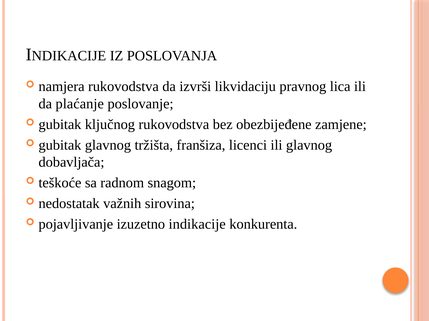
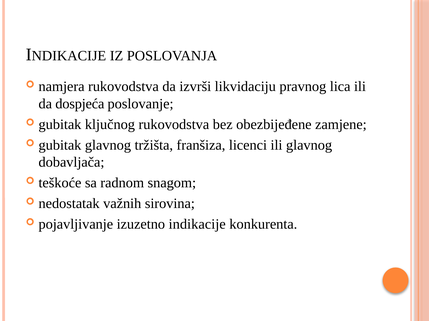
plaćanje: plaćanje -> dospjeća
